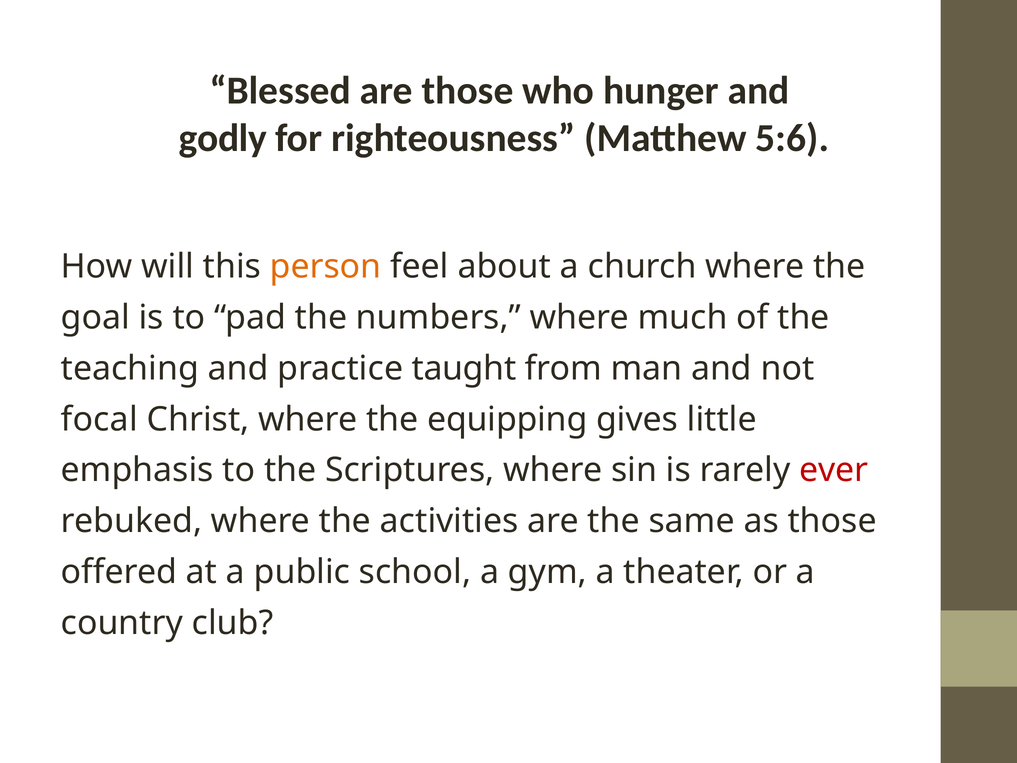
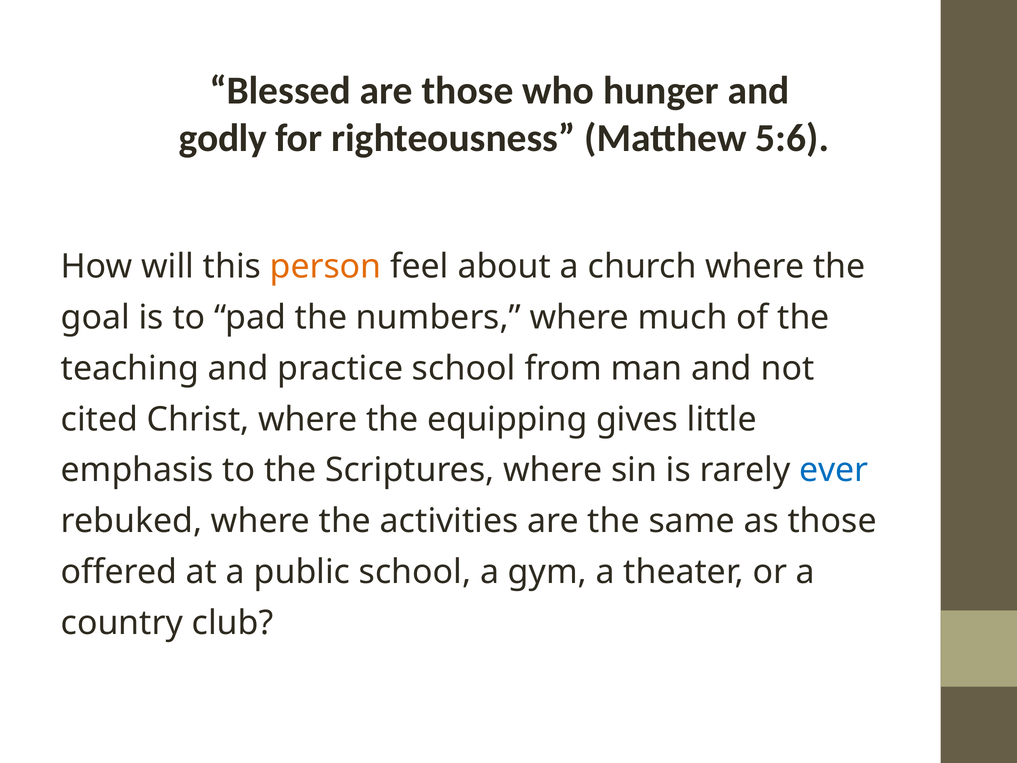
practice taught: taught -> school
focal: focal -> cited
ever colour: red -> blue
